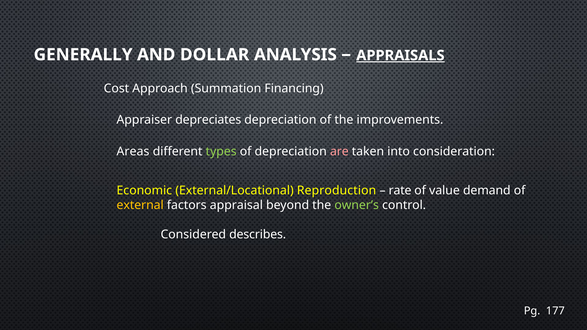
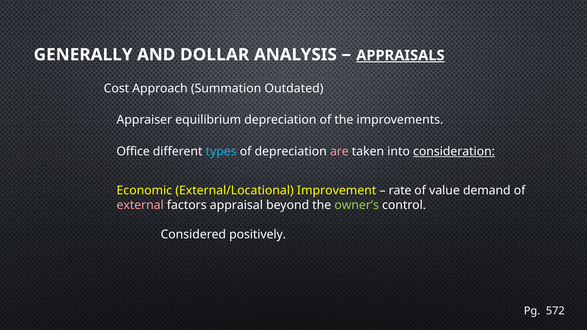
Financing: Financing -> Outdated
depreciates: depreciates -> equilibrium
Areas: Areas -> Office
types colour: light green -> light blue
consideration underline: none -> present
Reproduction: Reproduction -> Improvement
external colour: yellow -> pink
describes: describes -> positively
177: 177 -> 572
